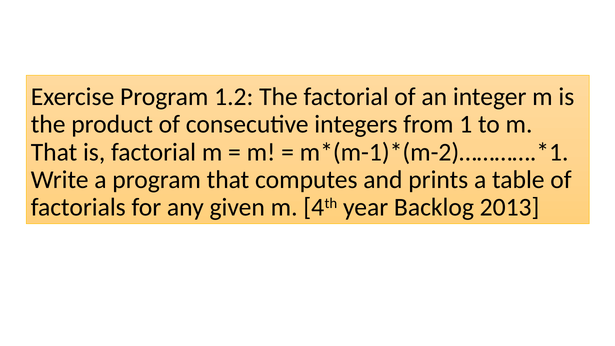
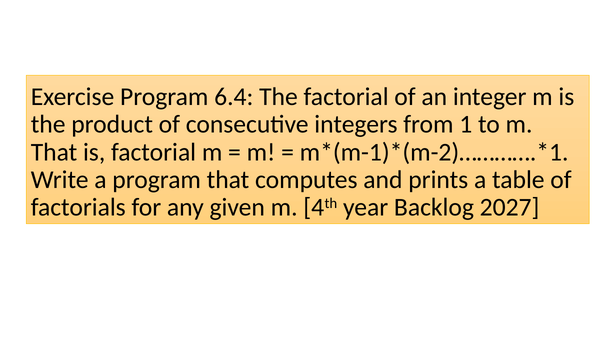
1.2: 1.2 -> 6.4
2013: 2013 -> 2027
